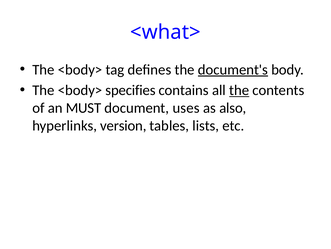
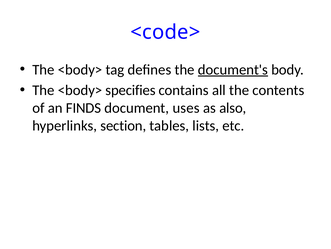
<what>: <what> -> <code>
the at (239, 90) underline: present -> none
MUST: MUST -> FINDS
version: version -> section
